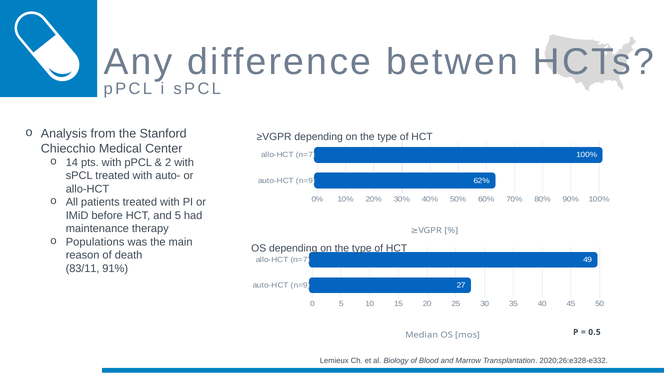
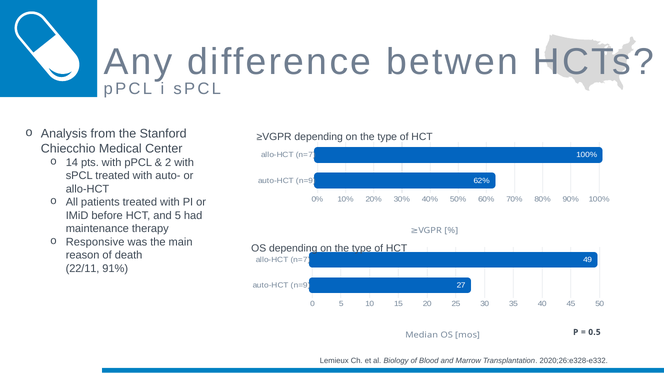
Populations: Populations -> Responsive
83/11: 83/11 -> 22/11
